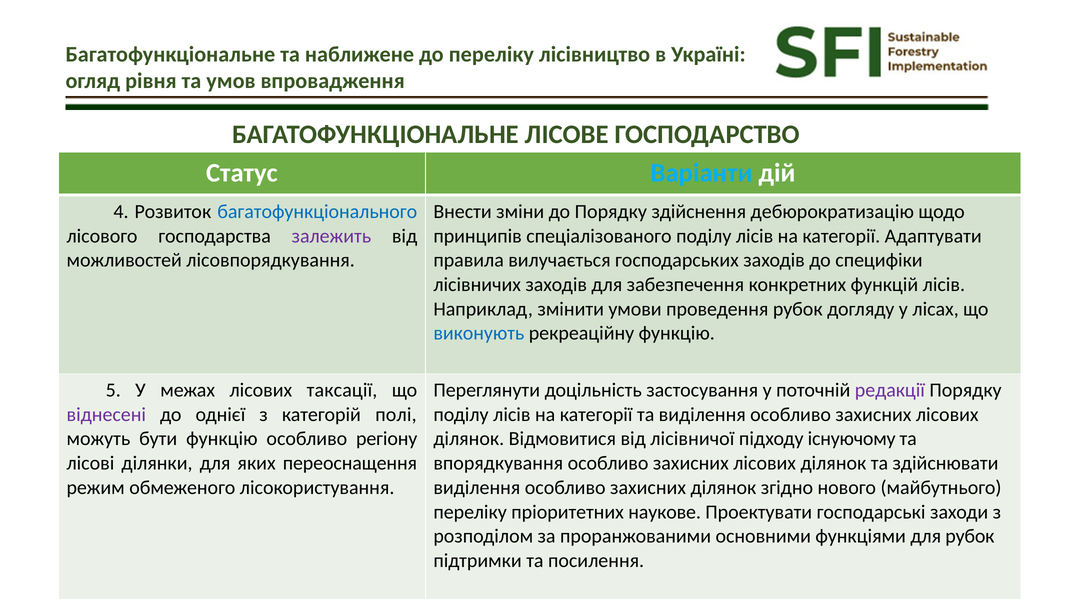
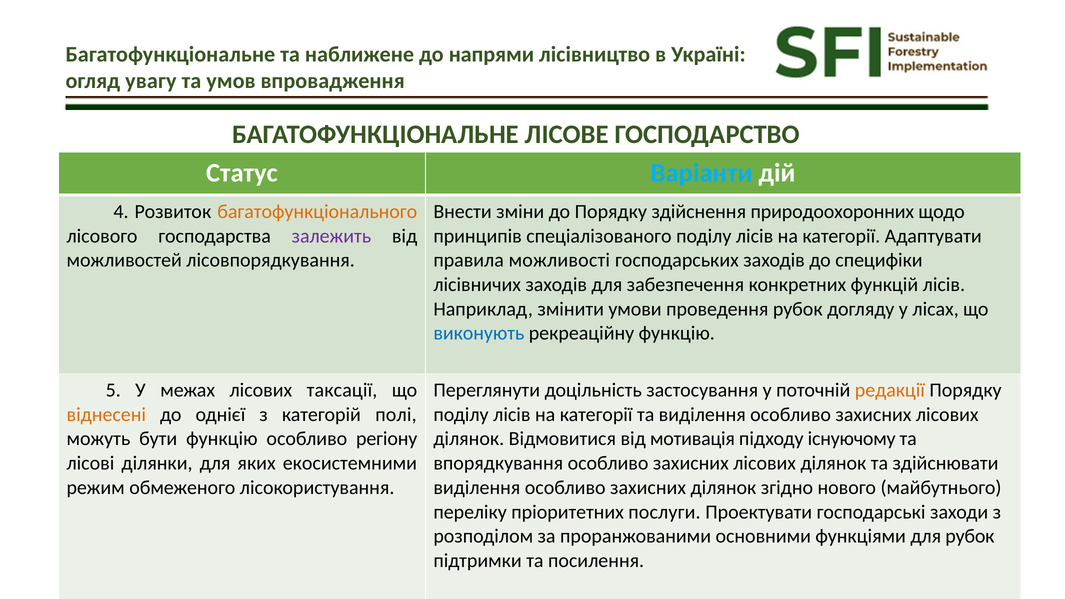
до переліку: переліку -> напрями
рівня: рівня -> увагу
багатофункціонального colour: blue -> orange
дебюрократизацію: дебюрократизацію -> природоохоронних
вилучається: вилучається -> можливості
редакції colour: purple -> orange
віднесені colour: purple -> orange
лісівничої: лісівничої -> мотивація
переоснащення: переоснащення -> екосистемними
наукове: наукове -> послуги
